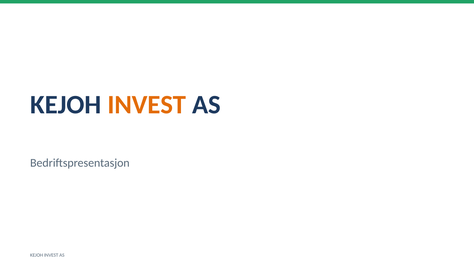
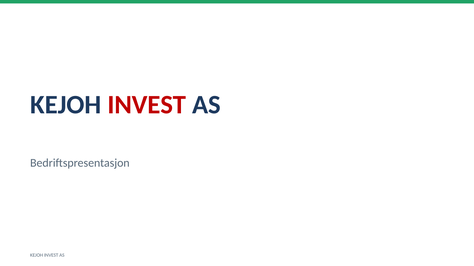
INVEST at (147, 105) colour: orange -> red
